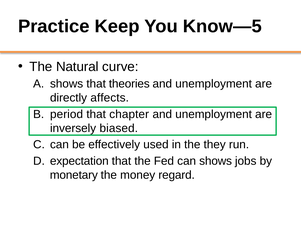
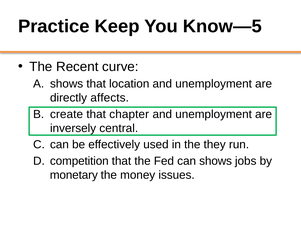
Natural: Natural -> Recent
theories: theories -> location
period: period -> create
biased: biased -> central
expectation: expectation -> competition
regard: regard -> issues
